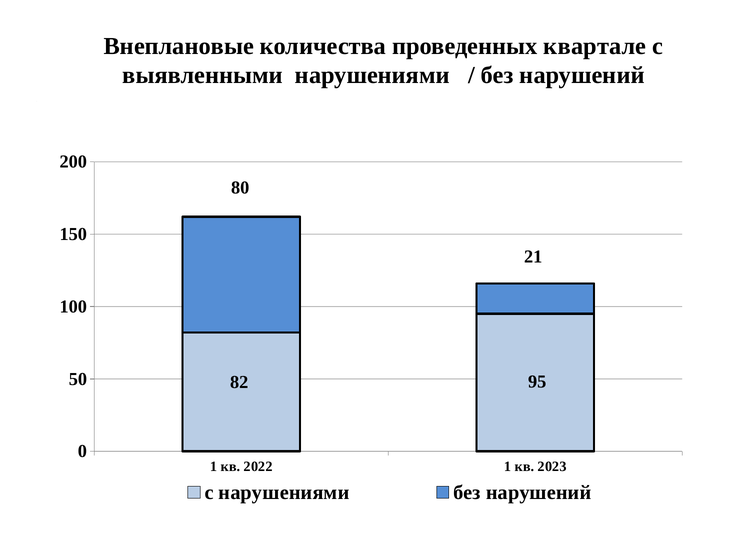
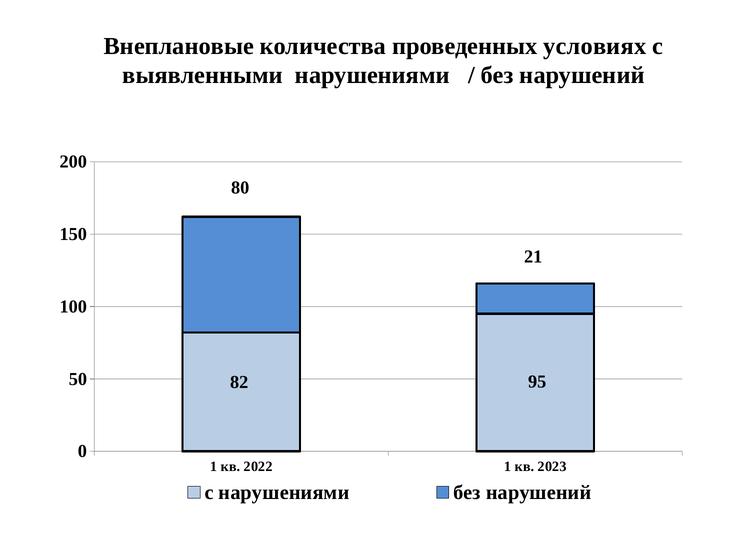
квартале: квартале -> условиях
